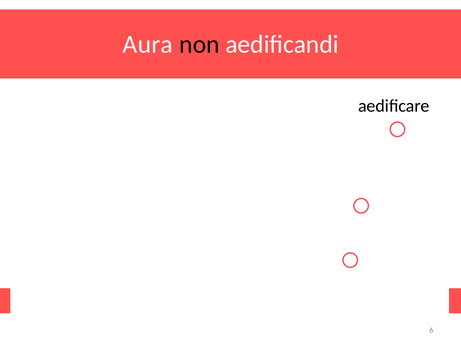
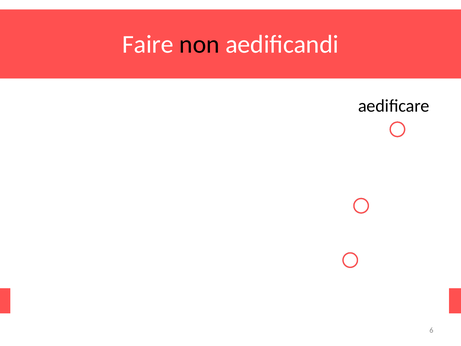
Aura at (148, 44): Aura -> Faire
